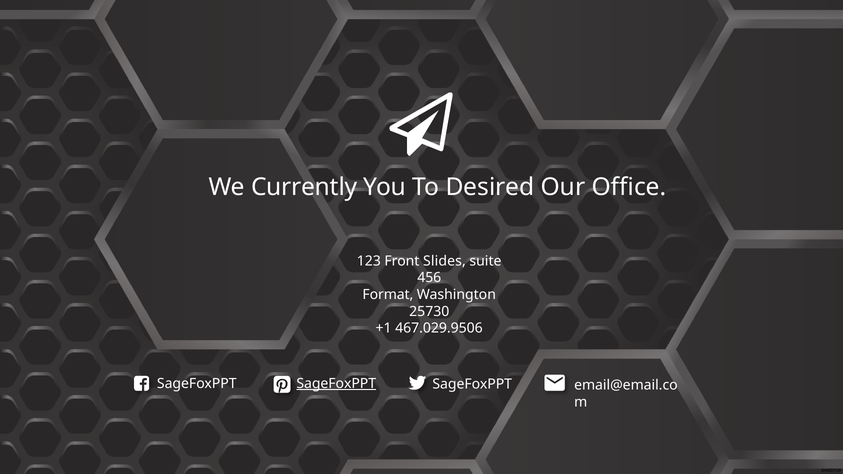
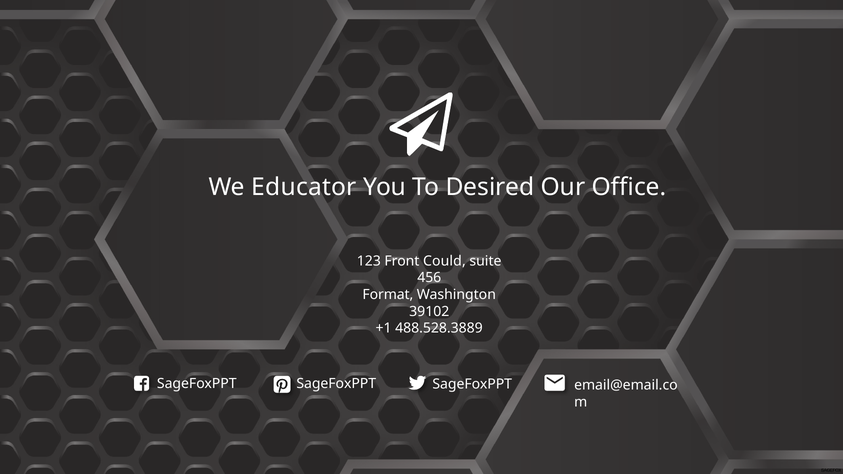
Currently: Currently -> Educator
Slides: Slides -> Could
25730: 25730 -> 39102
467.029.9506: 467.029.9506 -> 488.528.3889
SageFoxPPT at (336, 384) underline: present -> none
